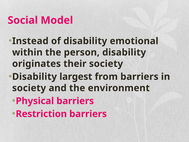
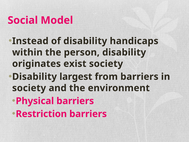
emotional: emotional -> handicaps
their: their -> exist
